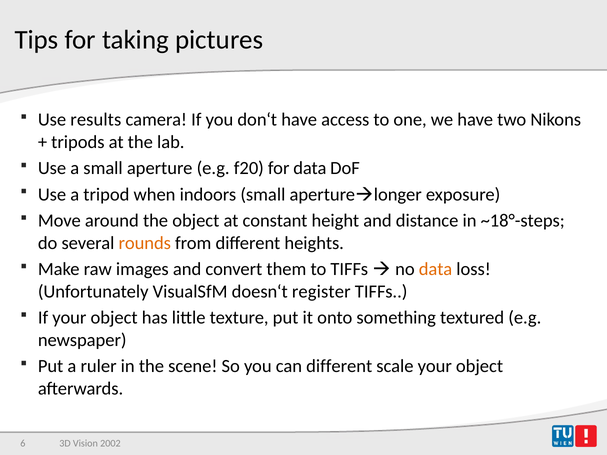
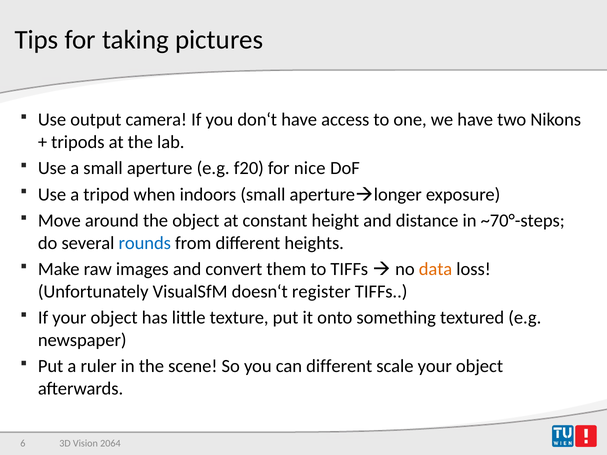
results: results -> output
for data: data -> nice
~18°-steps: ~18°-steps -> ~70°-steps
rounds colour: orange -> blue
2002: 2002 -> 2064
